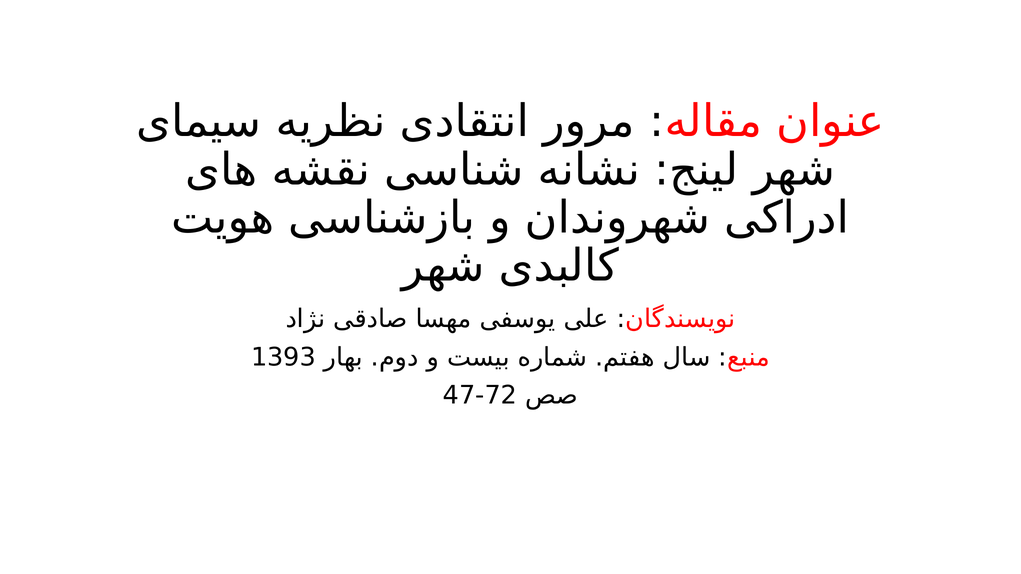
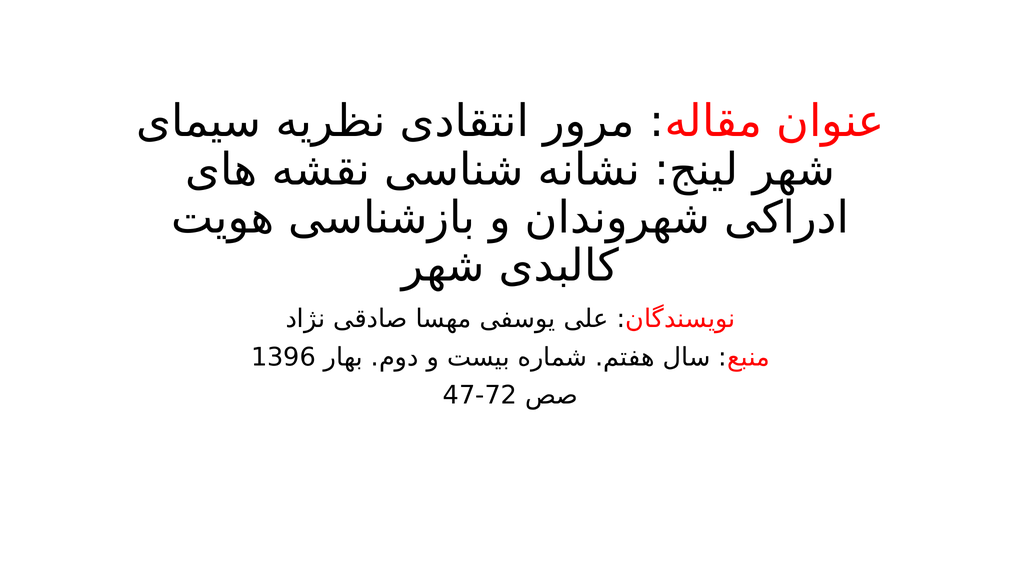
1393: 1393 -> 1396
